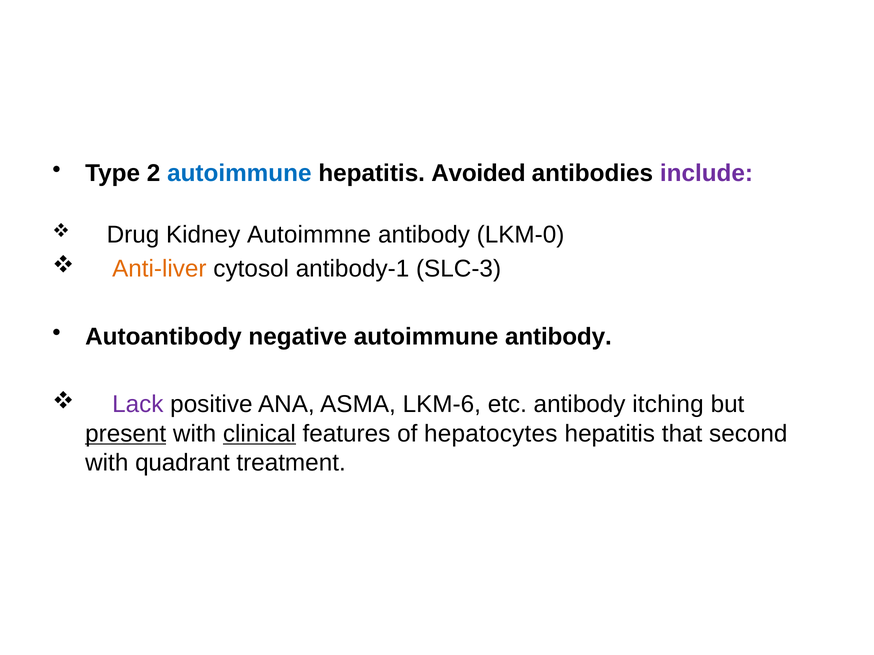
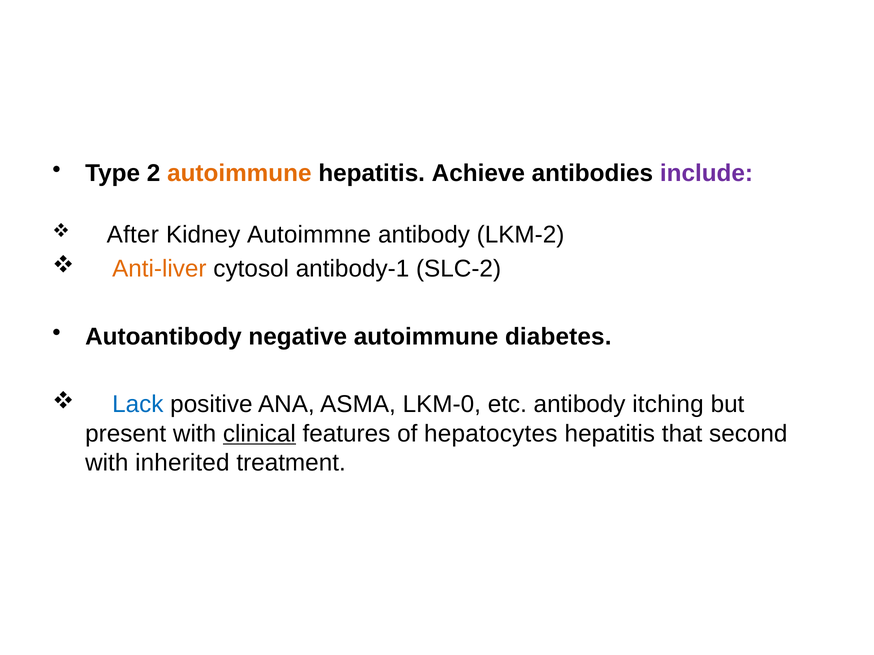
autoimmune at (239, 174) colour: blue -> orange
Avoided: Avoided -> Achieve
Drug: Drug -> After
LKM-0: LKM-0 -> LKM-2
SLC-3: SLC-3 -> SLC-2
autoimmune antibody: antibody -> diabetes
Lack colour: purple -> blue
LKM-6: LKM-6 -> LKM-0
present underline: present -> none
quadrant: quadrant -> inherited
